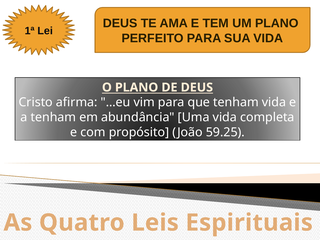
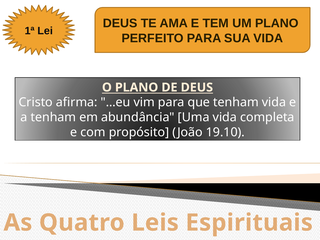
59.25: 59.25 -> 19.10
